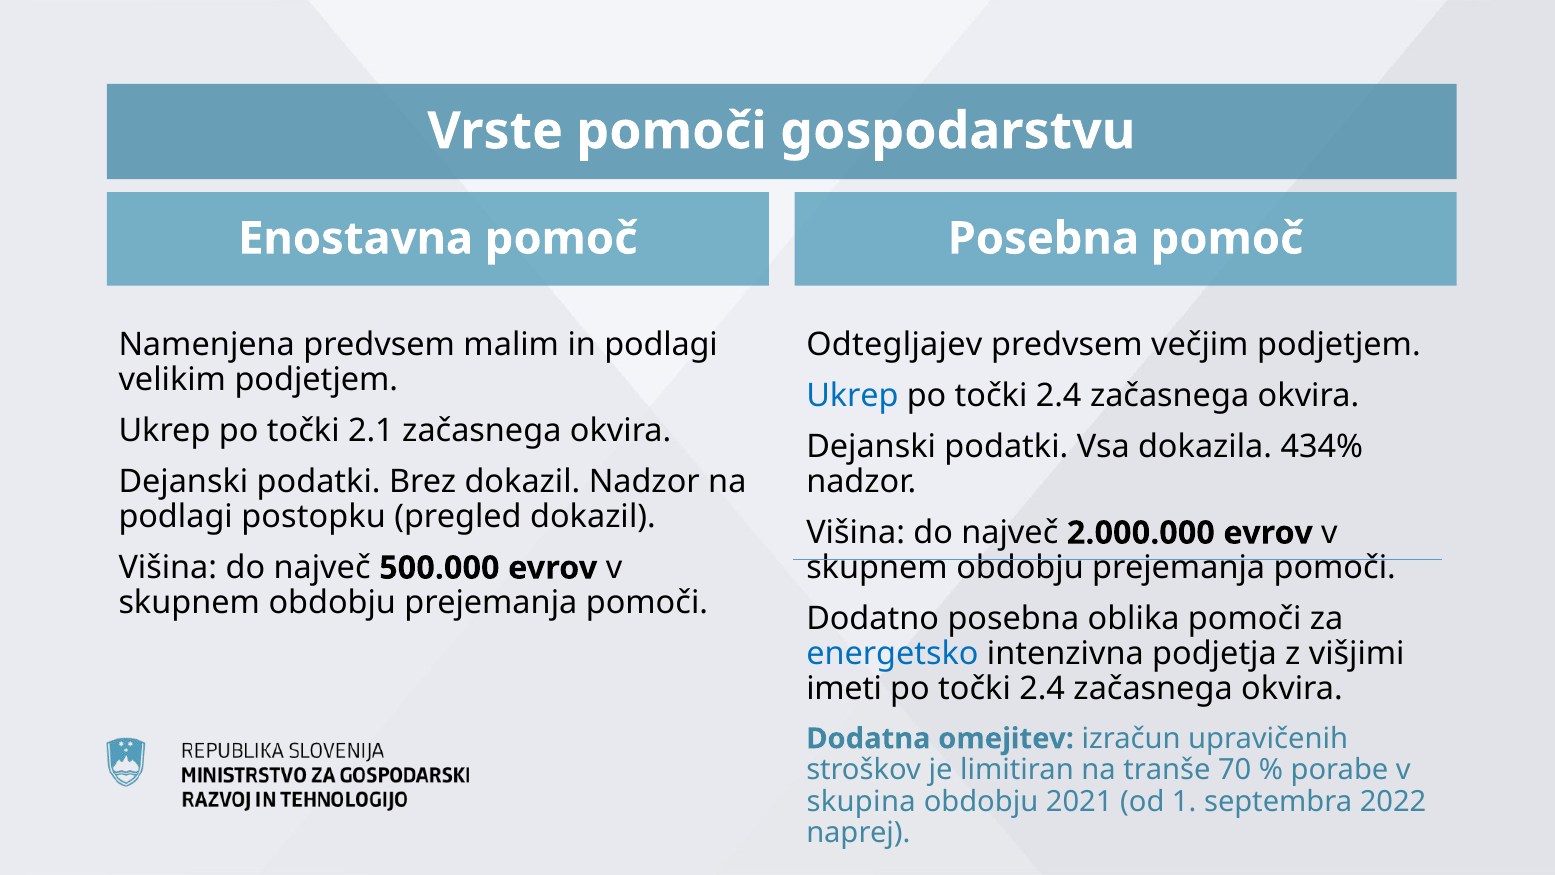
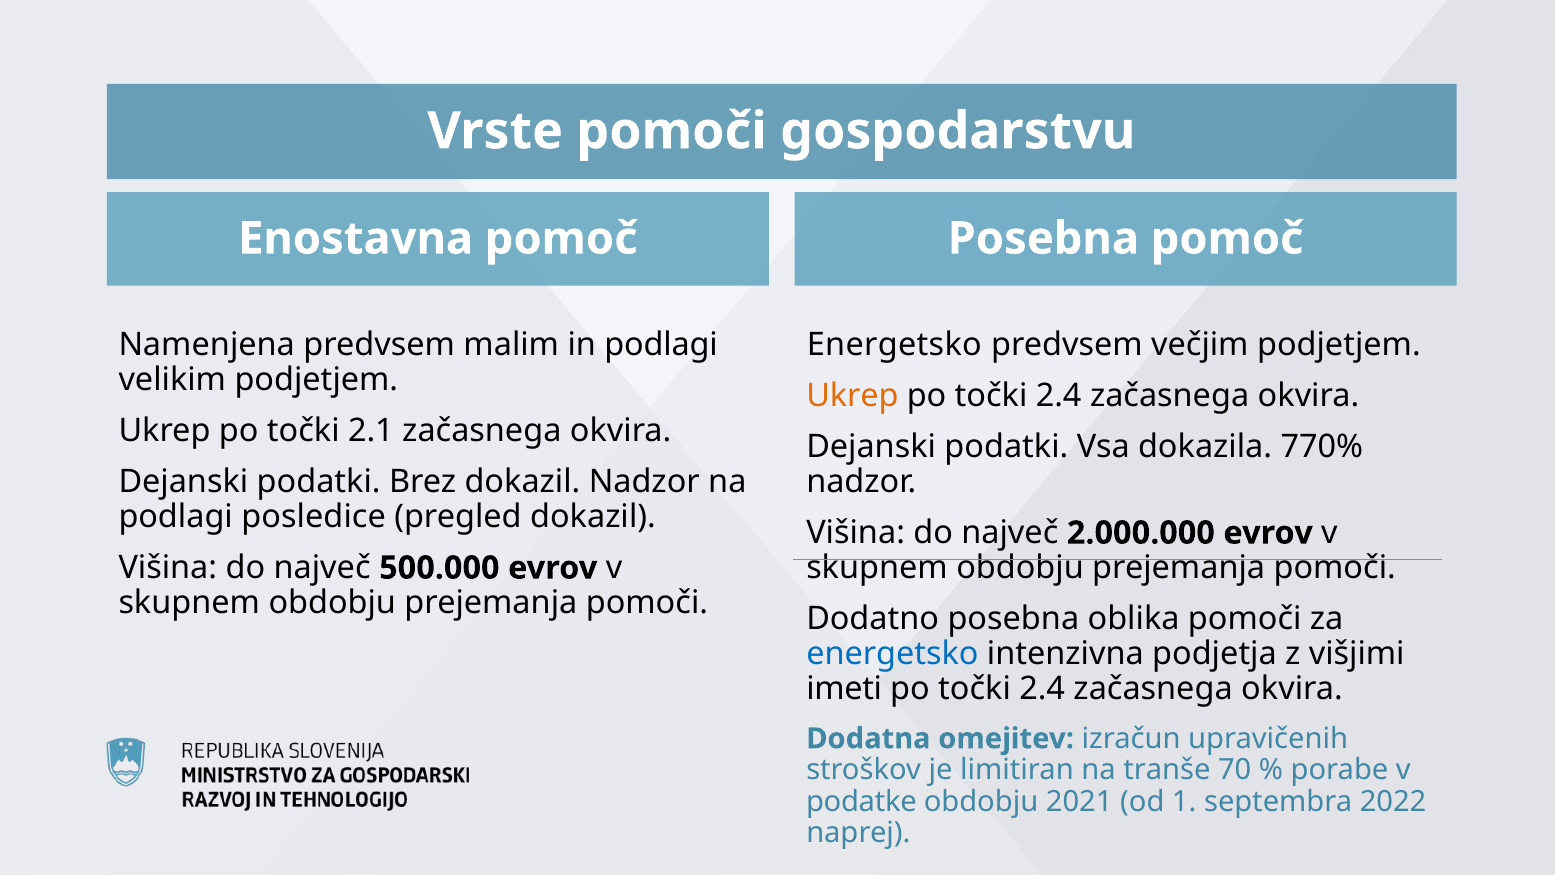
Odtegljajev at (894, 344): Odtegljajev -> Energetsko
Ukrep at (852, 395) colour: blue -> orange
434%: 434% -> 770%
postopku: postopku -> posledice
skupina: skupina -> podatke
